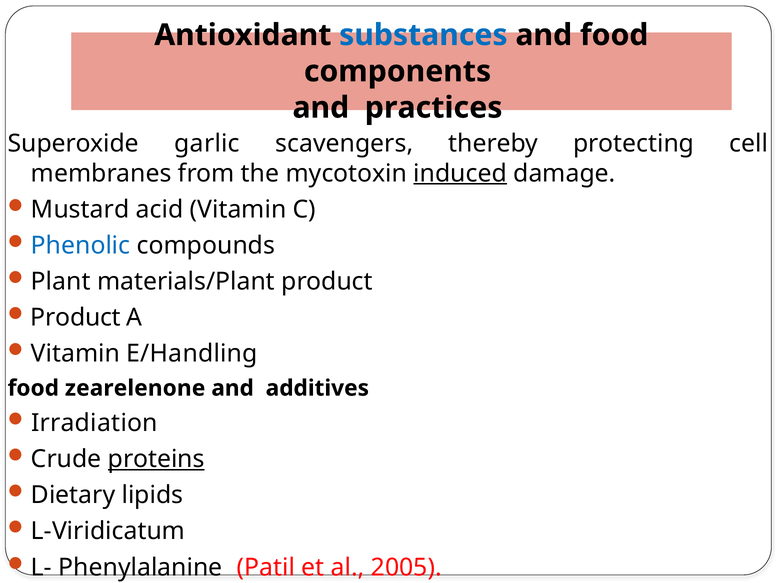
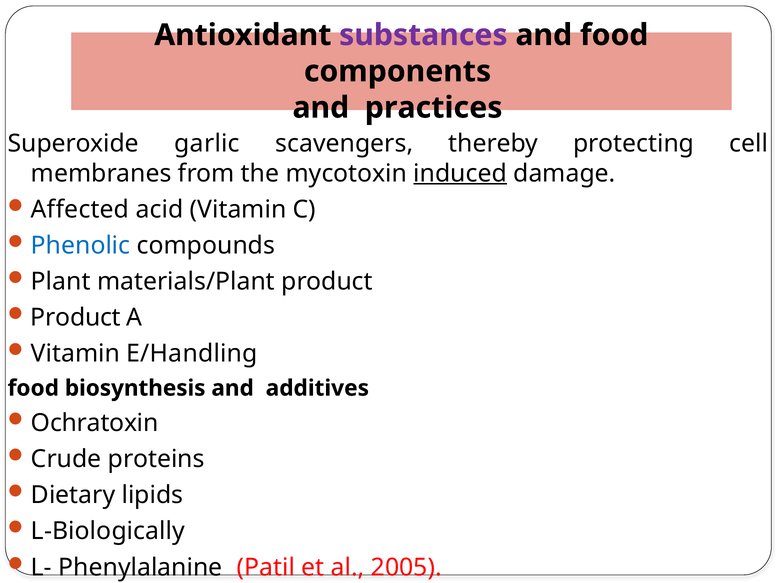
substances colour: blue -> purple
Mustard: Mustard -> Affected
zearelenone: zearelenone -> biosynthesis
Irradiation: Irradiation -> Ochratoxin
proteins underline: present -> none
L-Viridicatum: L-Viridicatum -> L-Biologically
